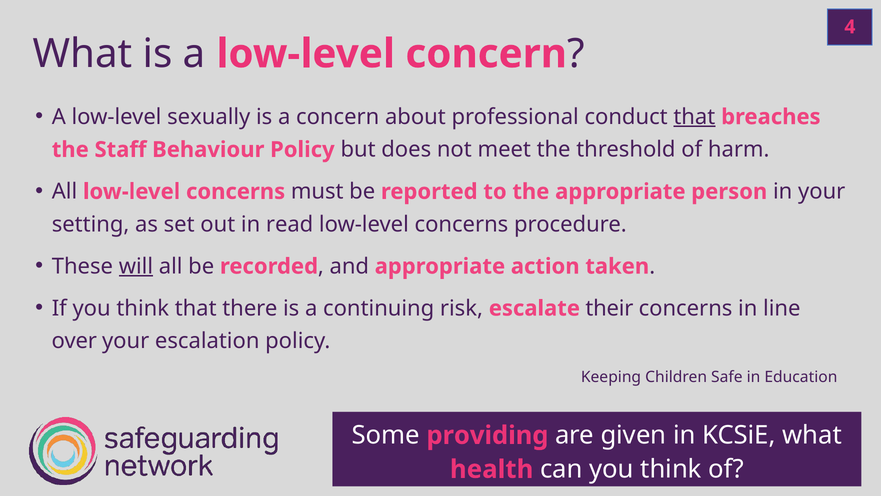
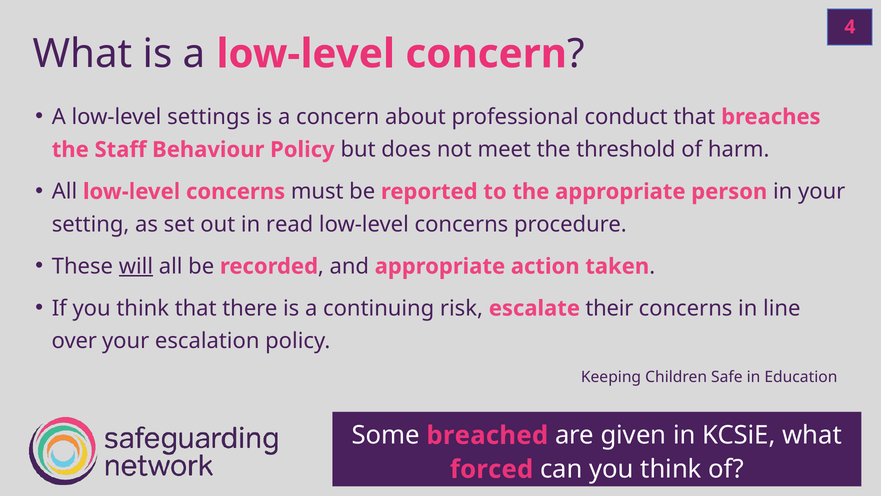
sexually: sexually -> settings
that at (694, 117) underline: present -> none
providing: providing -> breached
health: health -> forced
